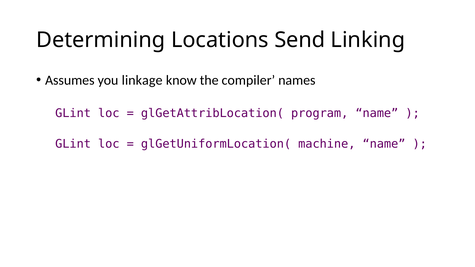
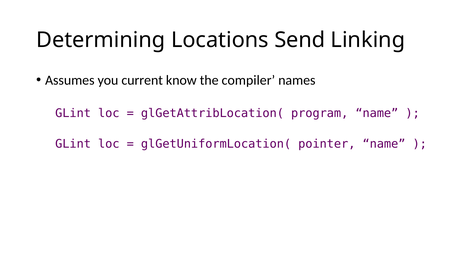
linkage: linkage -> current
machine: machine -> pointer
